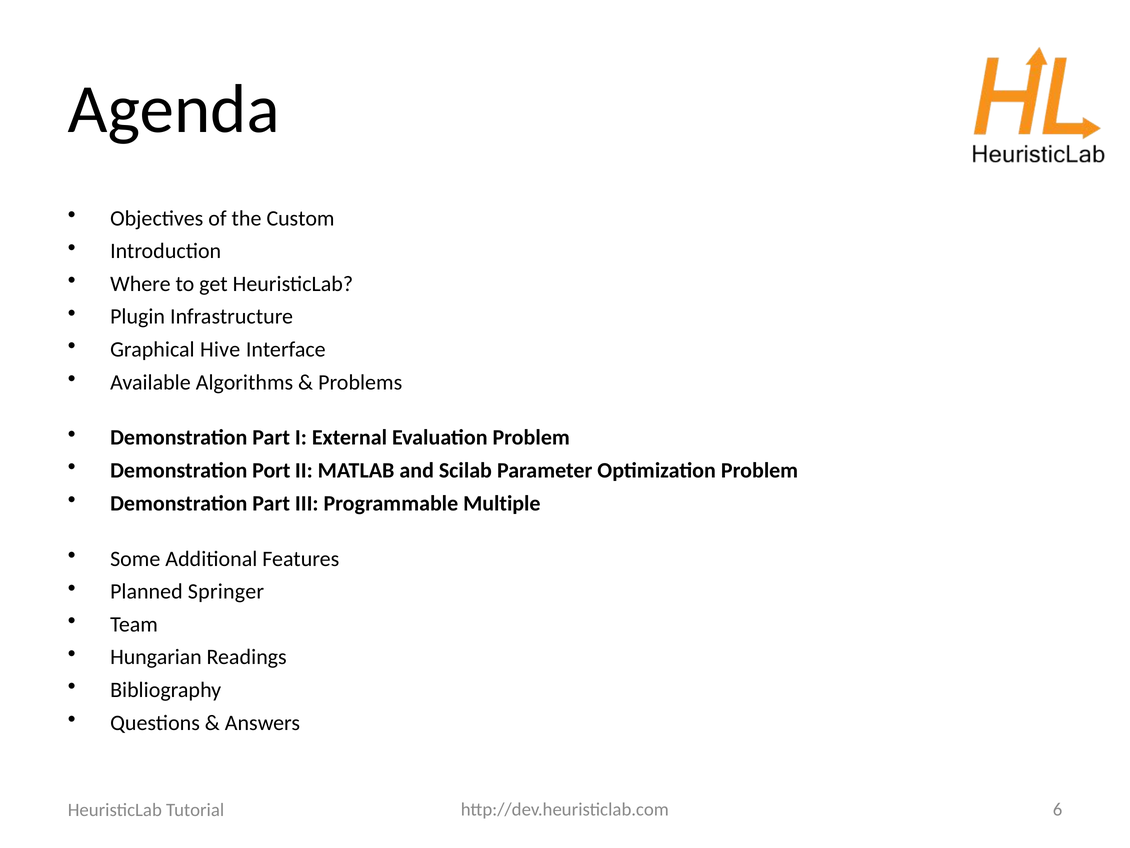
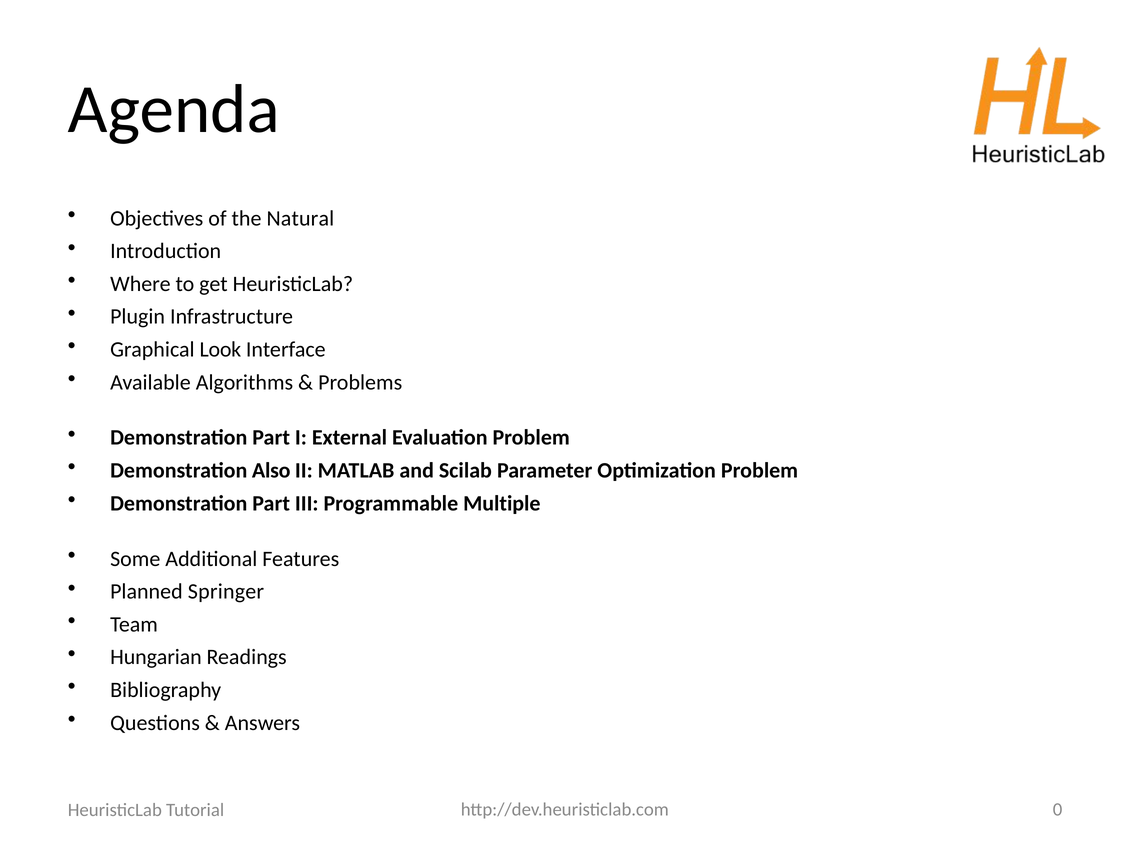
Custom: Custom -> Natural
Hive: Hive -> Look
Port: Port -> Also
6: 6 -> 0
